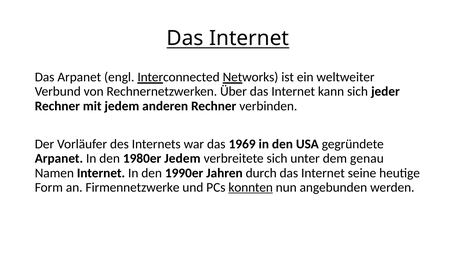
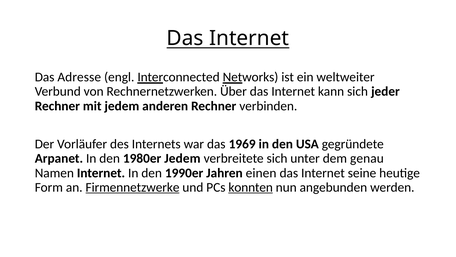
Das Arpanet: Arpanet -> Adresse
durch: durch -> einen
Firmennetzwerke underline: none -> present
